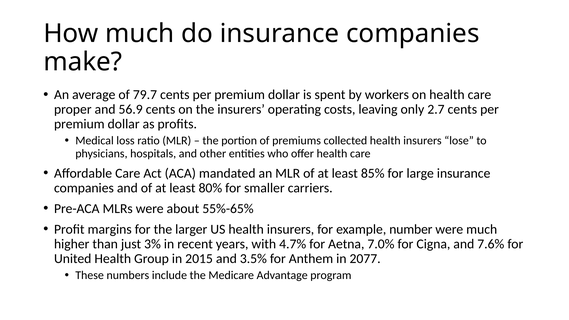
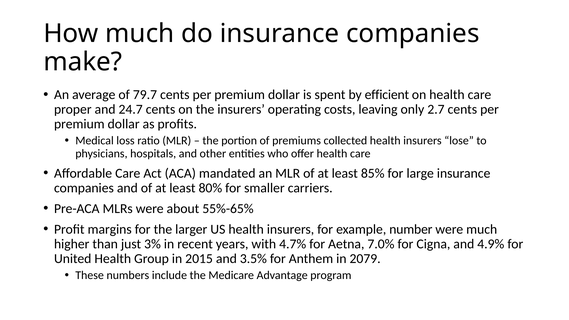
workers: workers -> efficient
56.9: 56.9 -> 24.7
7.6%: 7.6% -> 4.9%
2077: 2077 -> 2079
